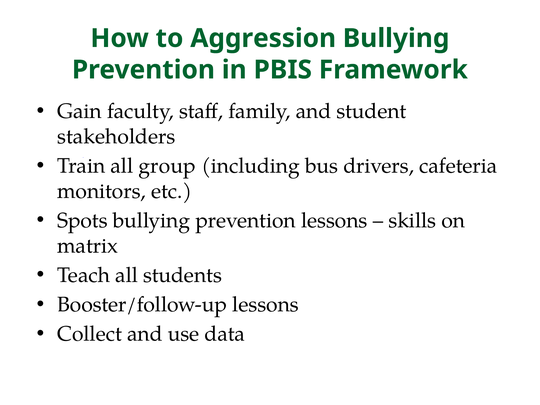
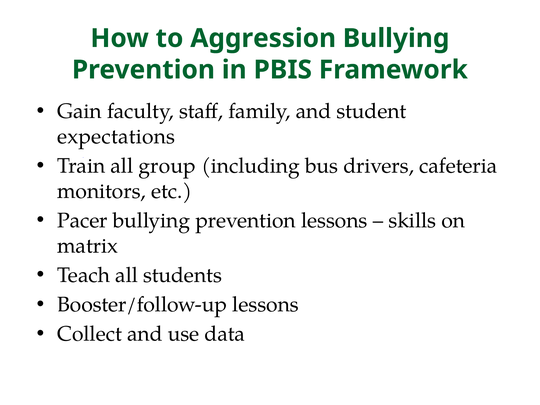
stakeholders: stakeholders -> expectations
Spots: Spots -> Pacer
